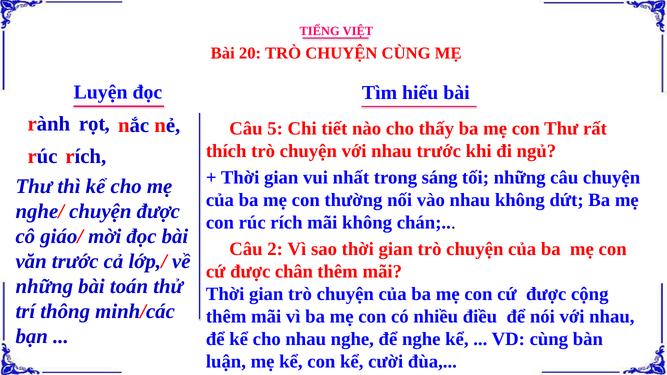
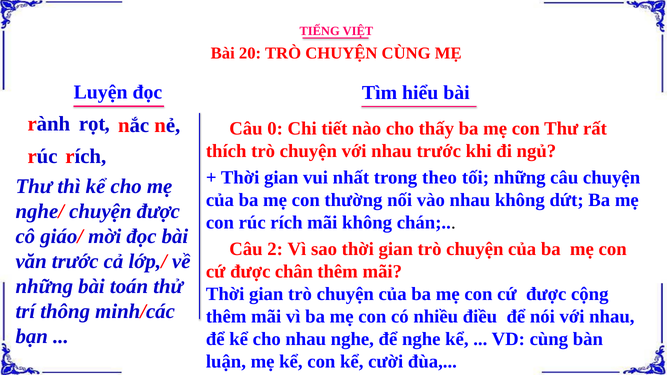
5: 5 -> 0
sáng: sáng -> theo
